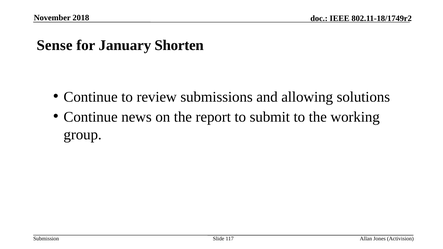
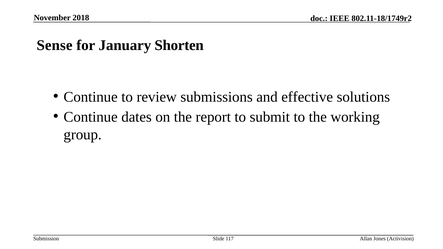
allowing: allowing -> effective
news: news -> dates
